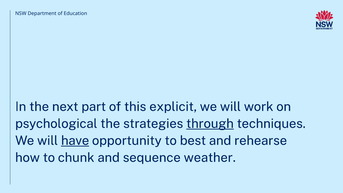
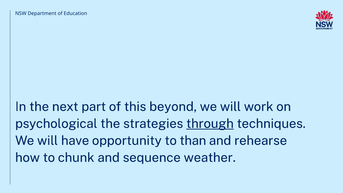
explicit: explicit -> beyond
have underline: present -> none
best: best -> than
